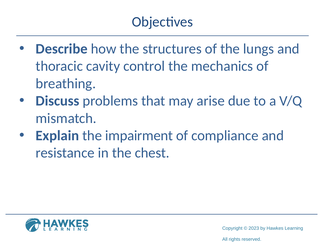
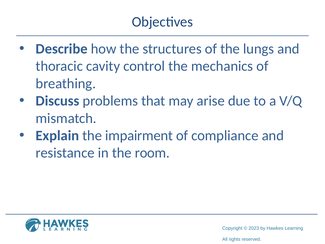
chest: chest -> room
